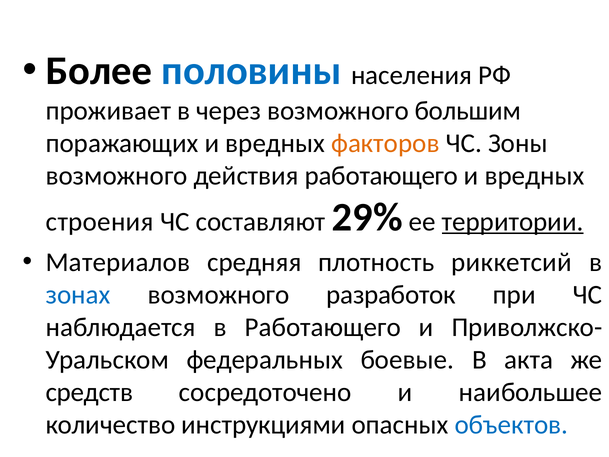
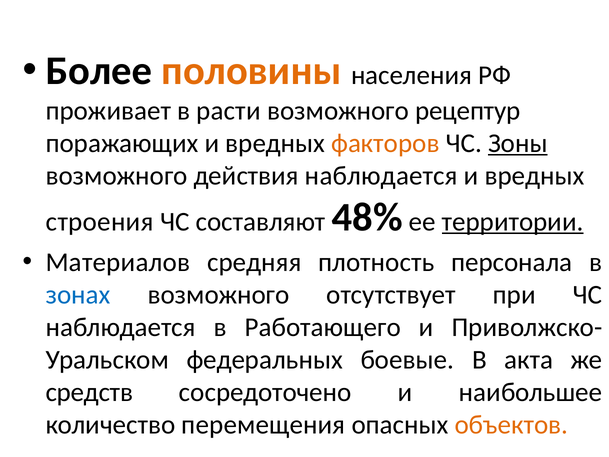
половины colour: blue -> orange
через: через -> расти
большим: большим -> рецептур
Зоны underline: none -> present
действия работающего: работающего -> наблюдается
29%: 29% -> 48%
риккетсий: риккетсий -> персонала
разработок: разработок -> отсутствует
инструкциями: инструкциями -> перемещения
объектов colour: blue -> orange
